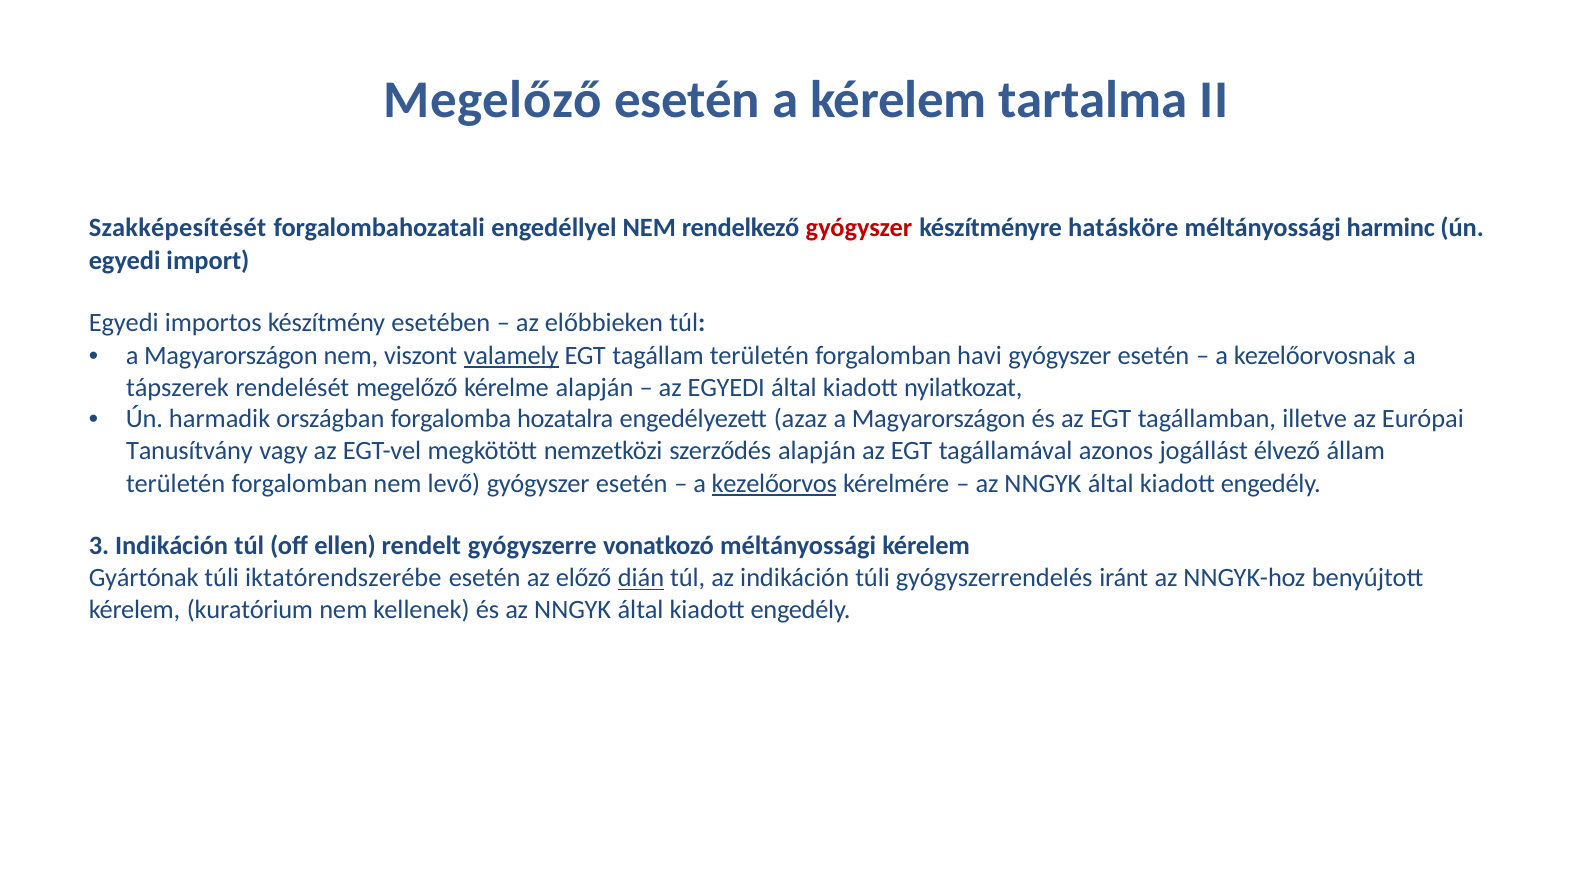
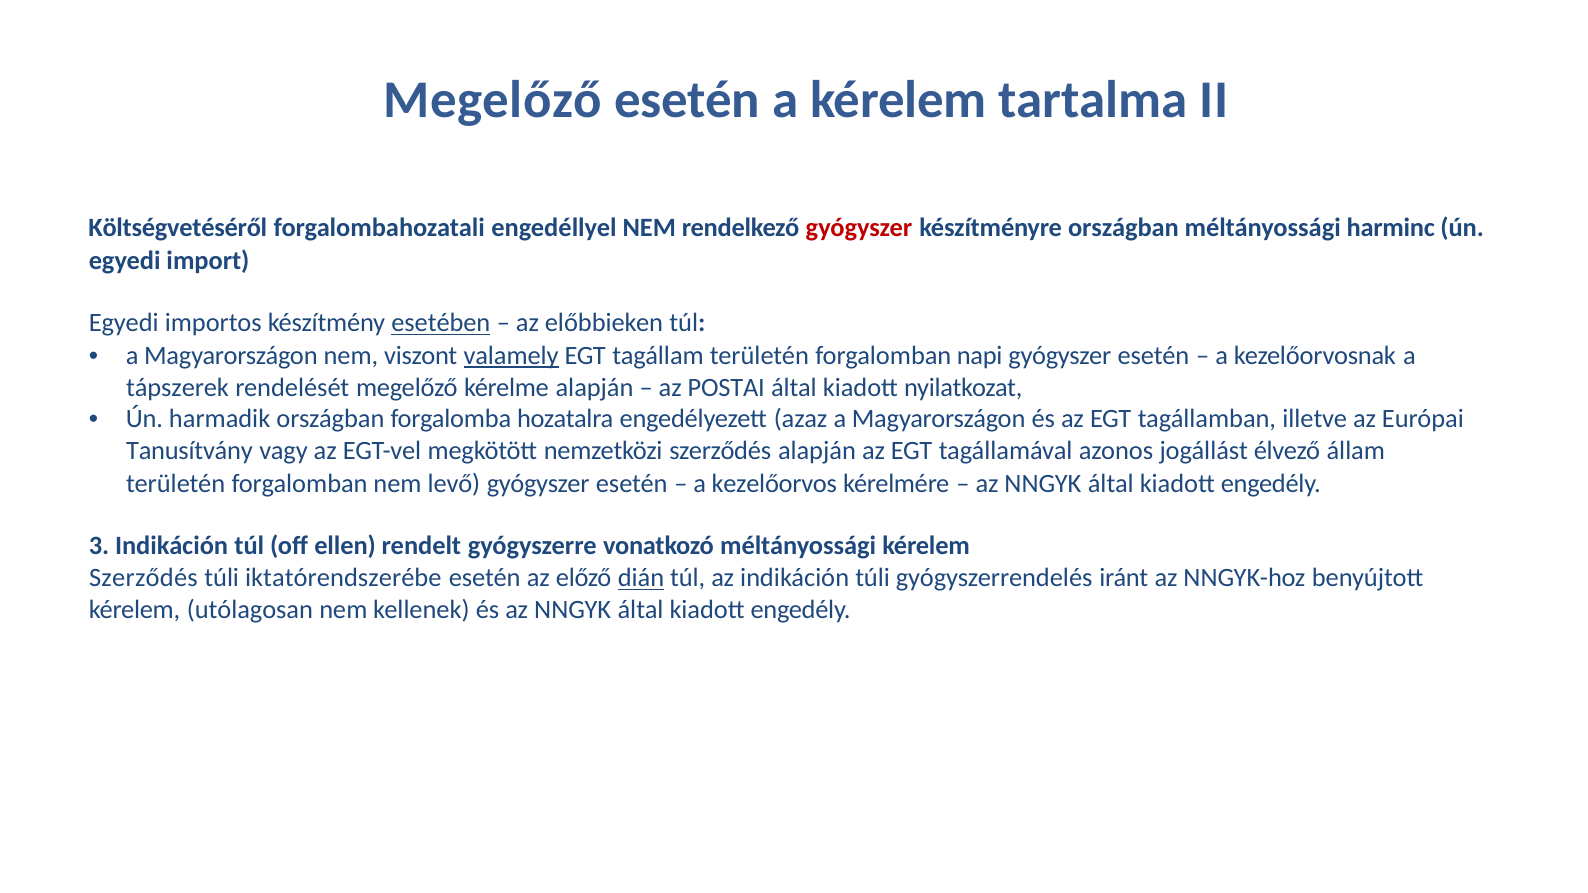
Szakképesítését: Szakképesítését -> Költségvetéséről
készítményre hatásköre: hatásköre -> országban
esetében underline: none -> present
havi: havi -> napi
az EGYEDI: EGYEDI -> POSTAI
kezelőorvos underline: present -> none
Gyártónak at (144, 578): Gyártónak -> Szerződés
kuratórium: kuratórium -> utólagosan
